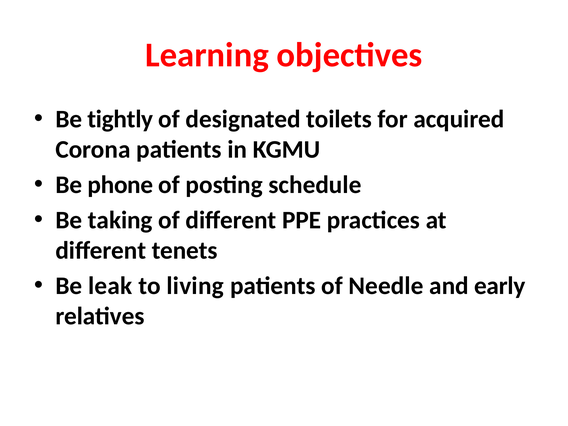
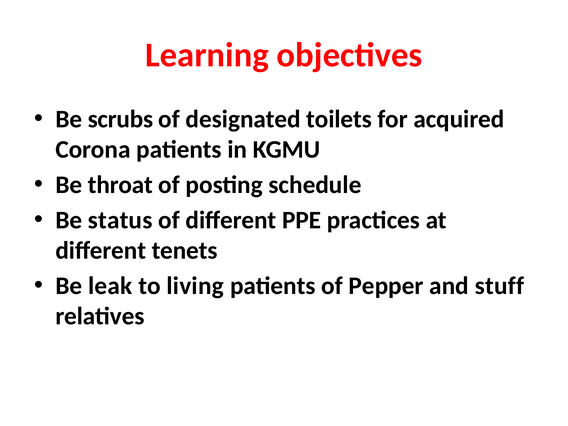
tightly: tightly -> scrubs
phone: phone -> throat
taking: taking -> status
Needle: Needle -> Pepper
early: early -> stuff
